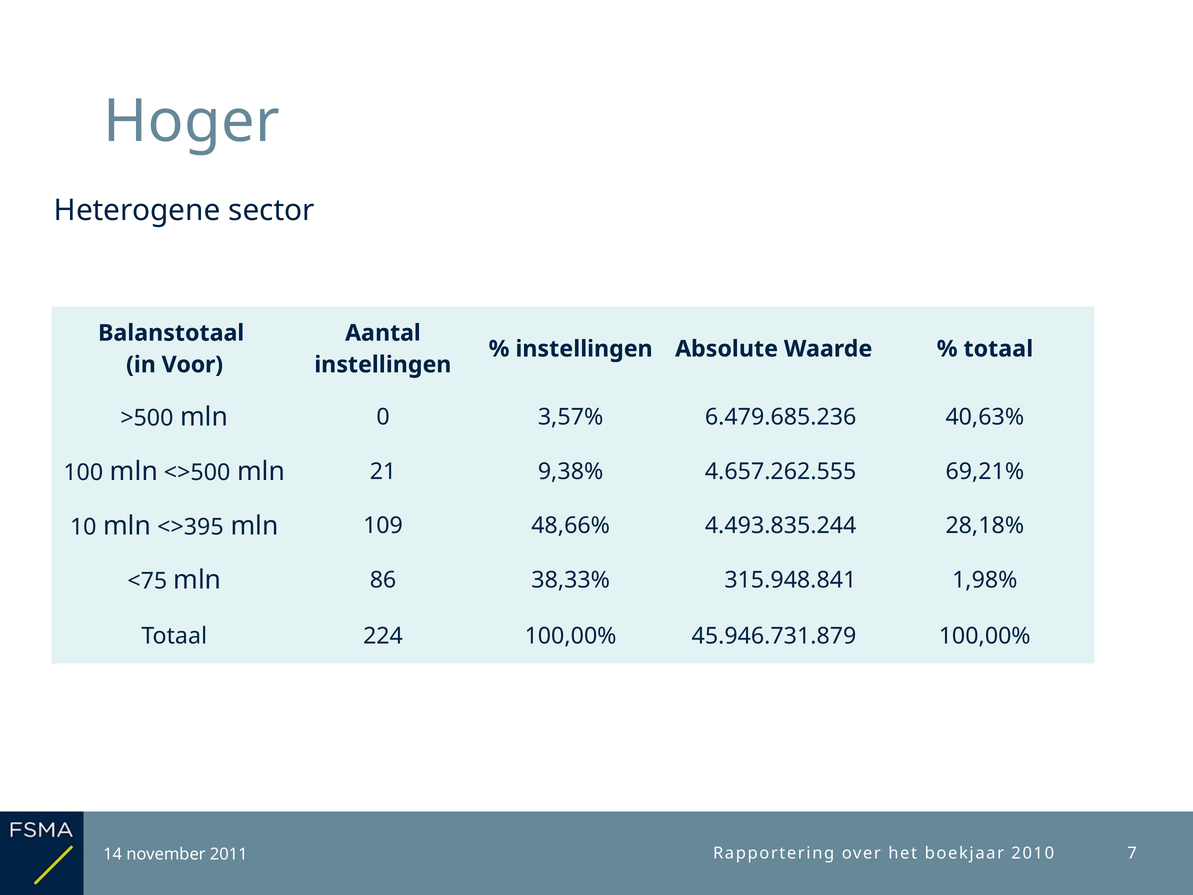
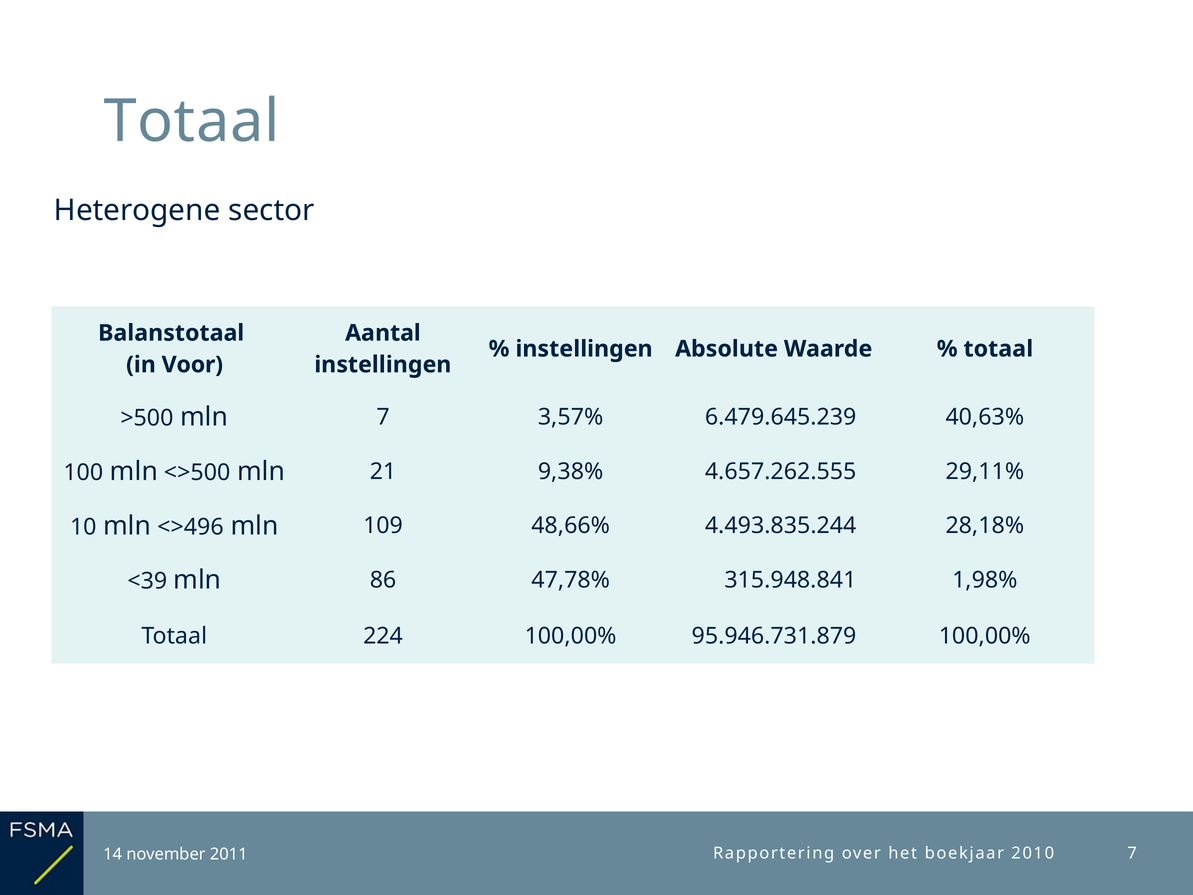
Hoger at (192, 122): Hoger -> Totaal
mln 0: 0 -> 7
6.479.685.236: 6.479.685.236 -> 6.479.645.239
69,21%: 69,21% -> 29,11%
<>395: <>395 -> <>496
<75: <75 -> <39
38,33%: 38,33% -> 47,78%
45.946.731.879: 45.946.731.879 -> 95.946.731.879
